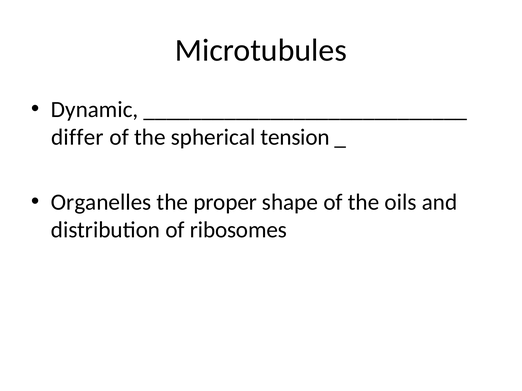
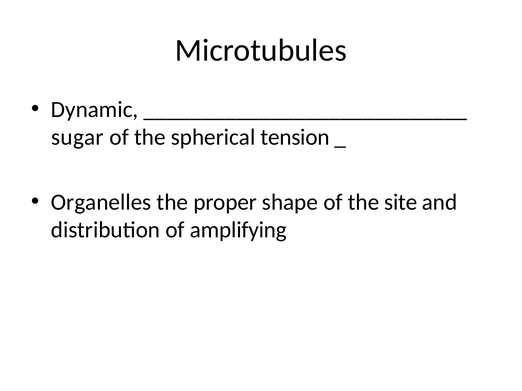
differ: differ -> sugar
oils: oils -> site
ribosomes: ribosomes -> amplifying
